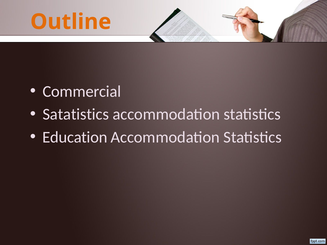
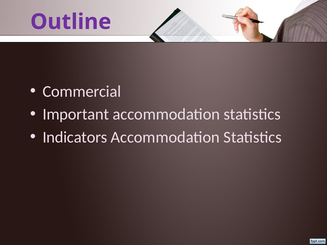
Outline colour: orange -> purple
Satatistics: Satatistics -> Important
Education: Education -> Indicators
